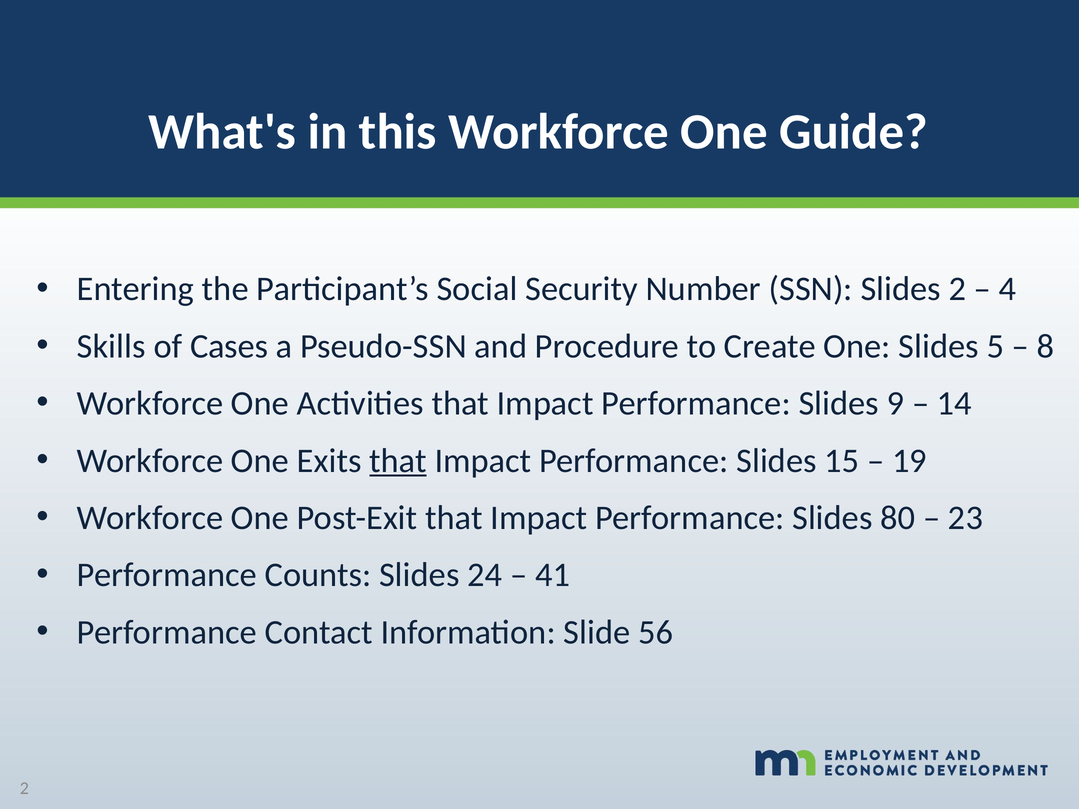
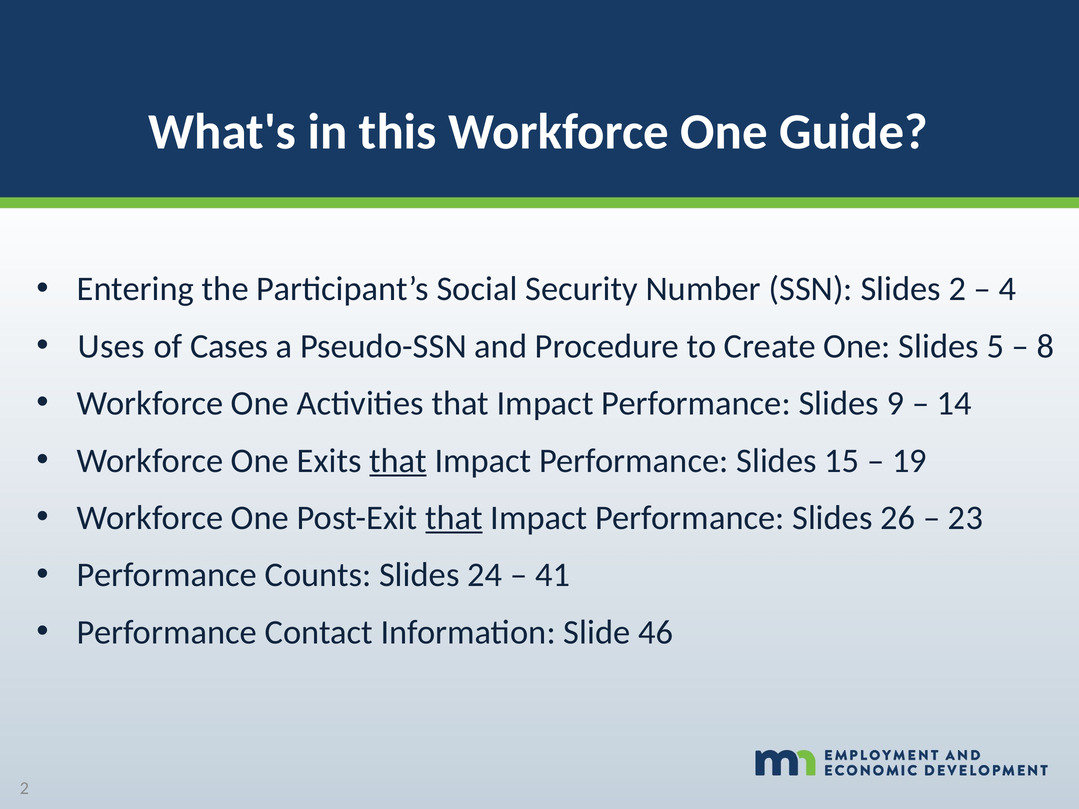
Skills: Skills -> Uses
that at (454, 518) underline: none -> present
80: 80 -> 26
56: 56 -> 46
